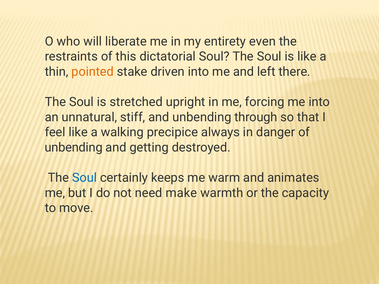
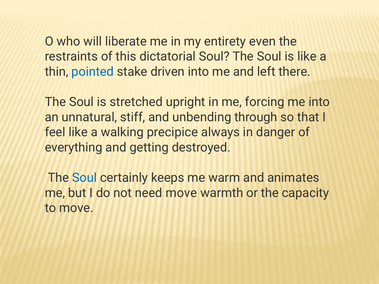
pointed colour: orange -> blue
unbending at (74, 148): unbending -> everything
need make: make -> move
